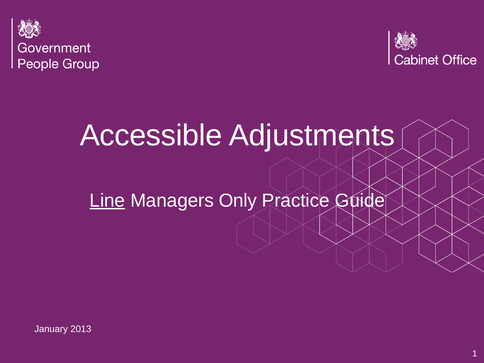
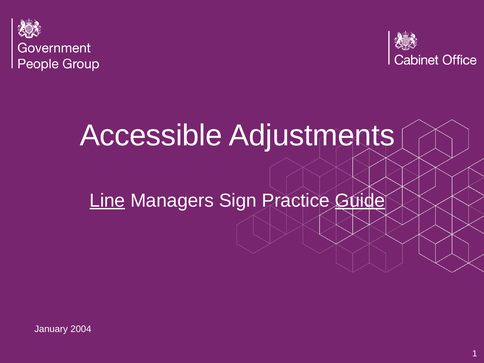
Only: Only -> Sign
Guide underline: none -> present
2013: 2013 -> 2004
